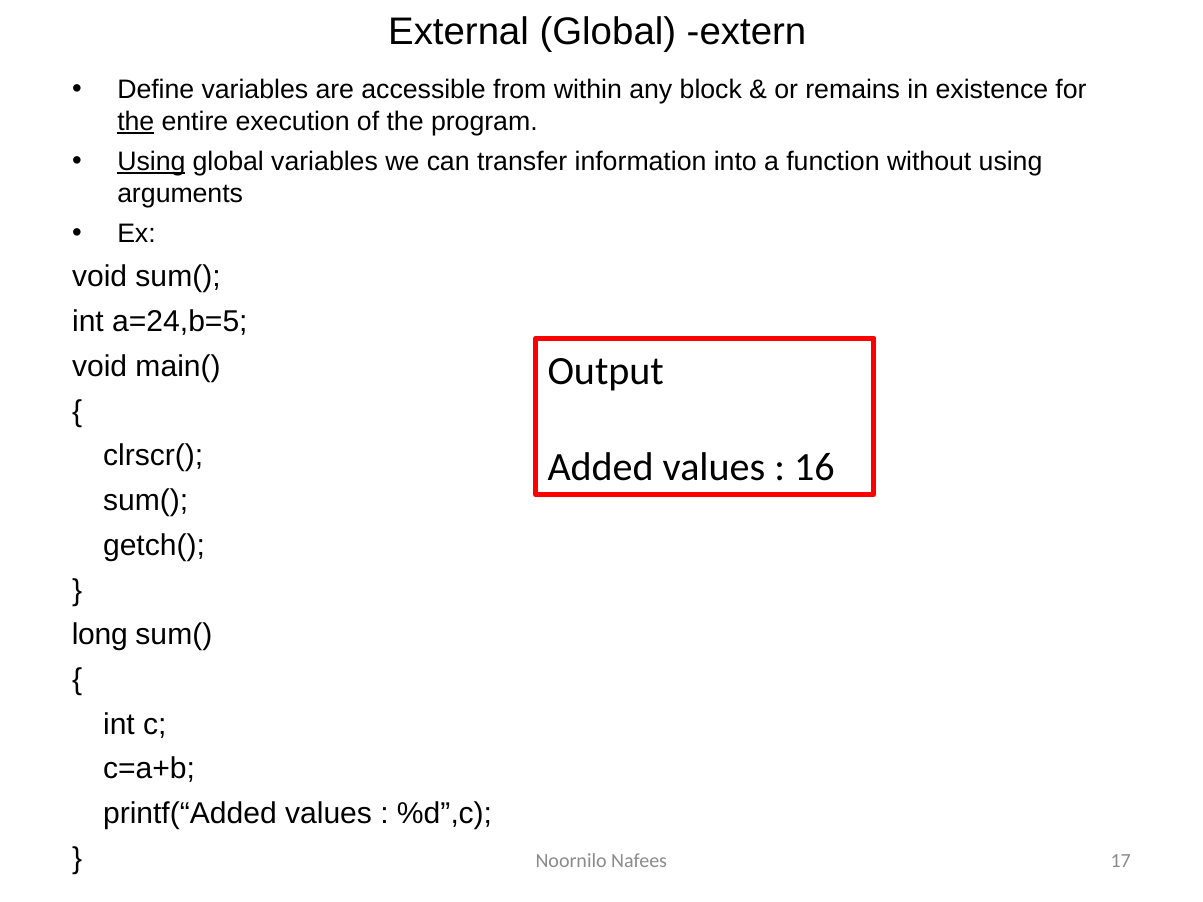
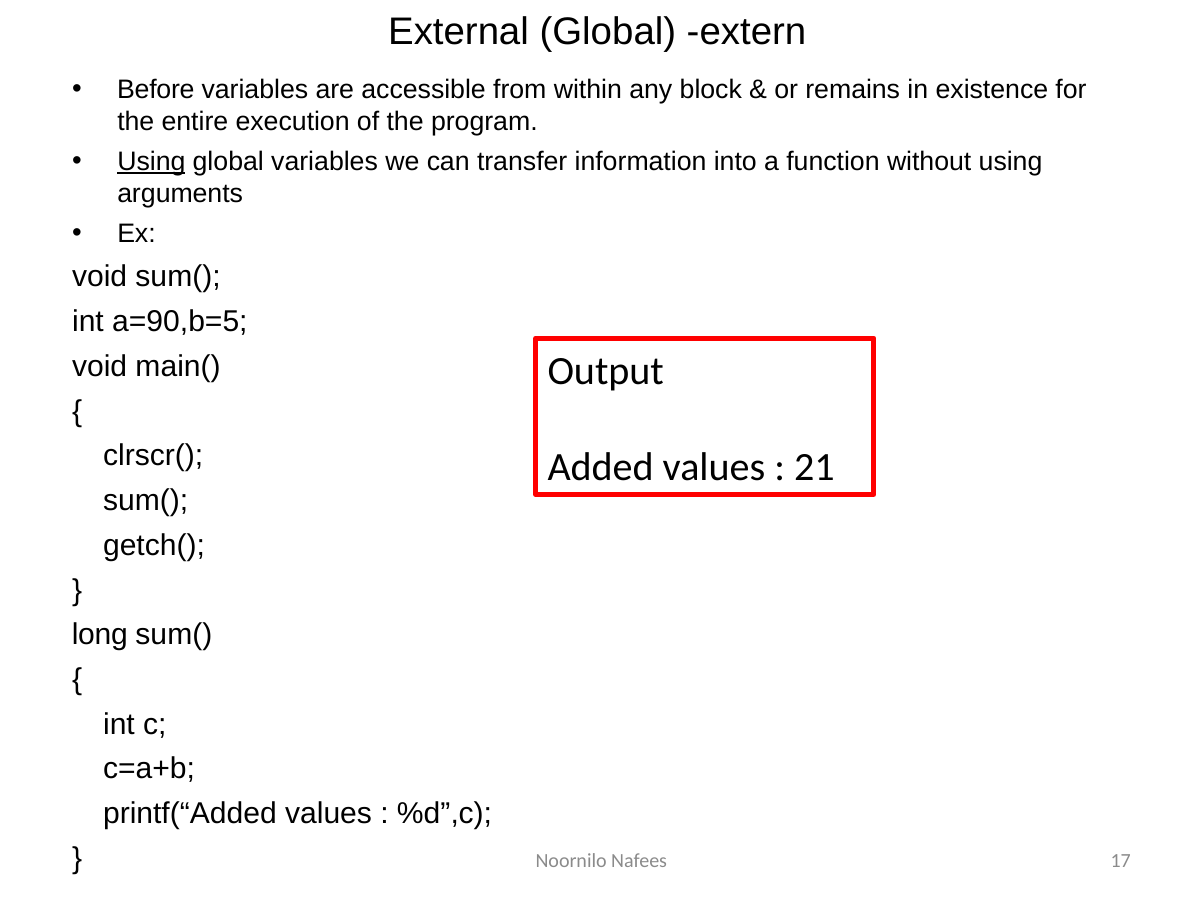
Define: Define -> Before
the at (136, 122) underline: present -> none
a=24,b=5: a=24,b=5 -> a=90,b=5
16: 16 -> 21
